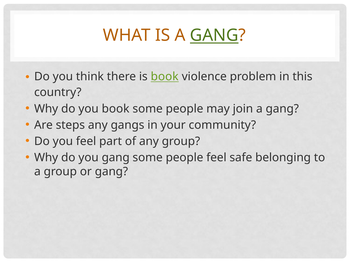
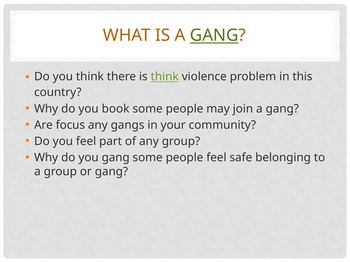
is book: book -> think
steps: steps -> focus
